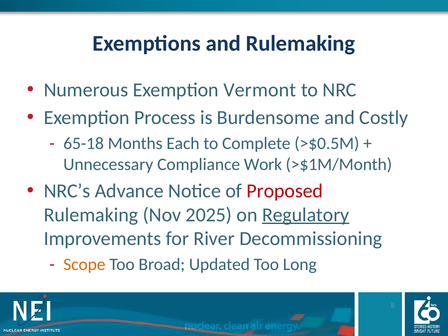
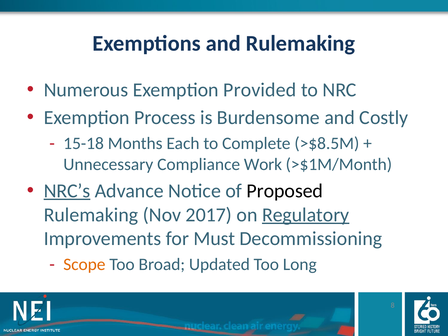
Vermont: Vermont -> Provided
65-18: 65-18 -> 15-18
>$0.5M: >$0.5M -> >$8.5M
NRC’s underline: none -> present
Proposed colour: red -> black
2025: 2025 -> 2017
River: River -> Must
